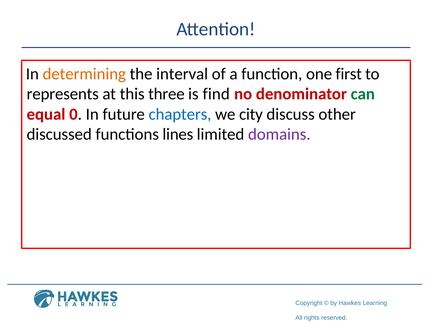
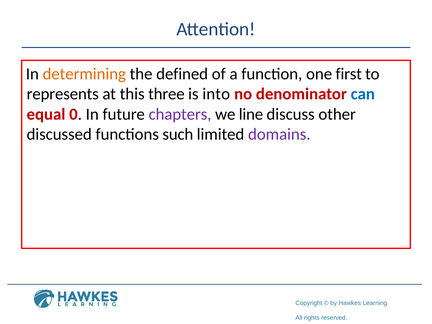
interval: interval -> defined
find: find -> into
can colour: green -> blue
chapters colour: blue -> purple
city: city -> line
lines: lines -> such
